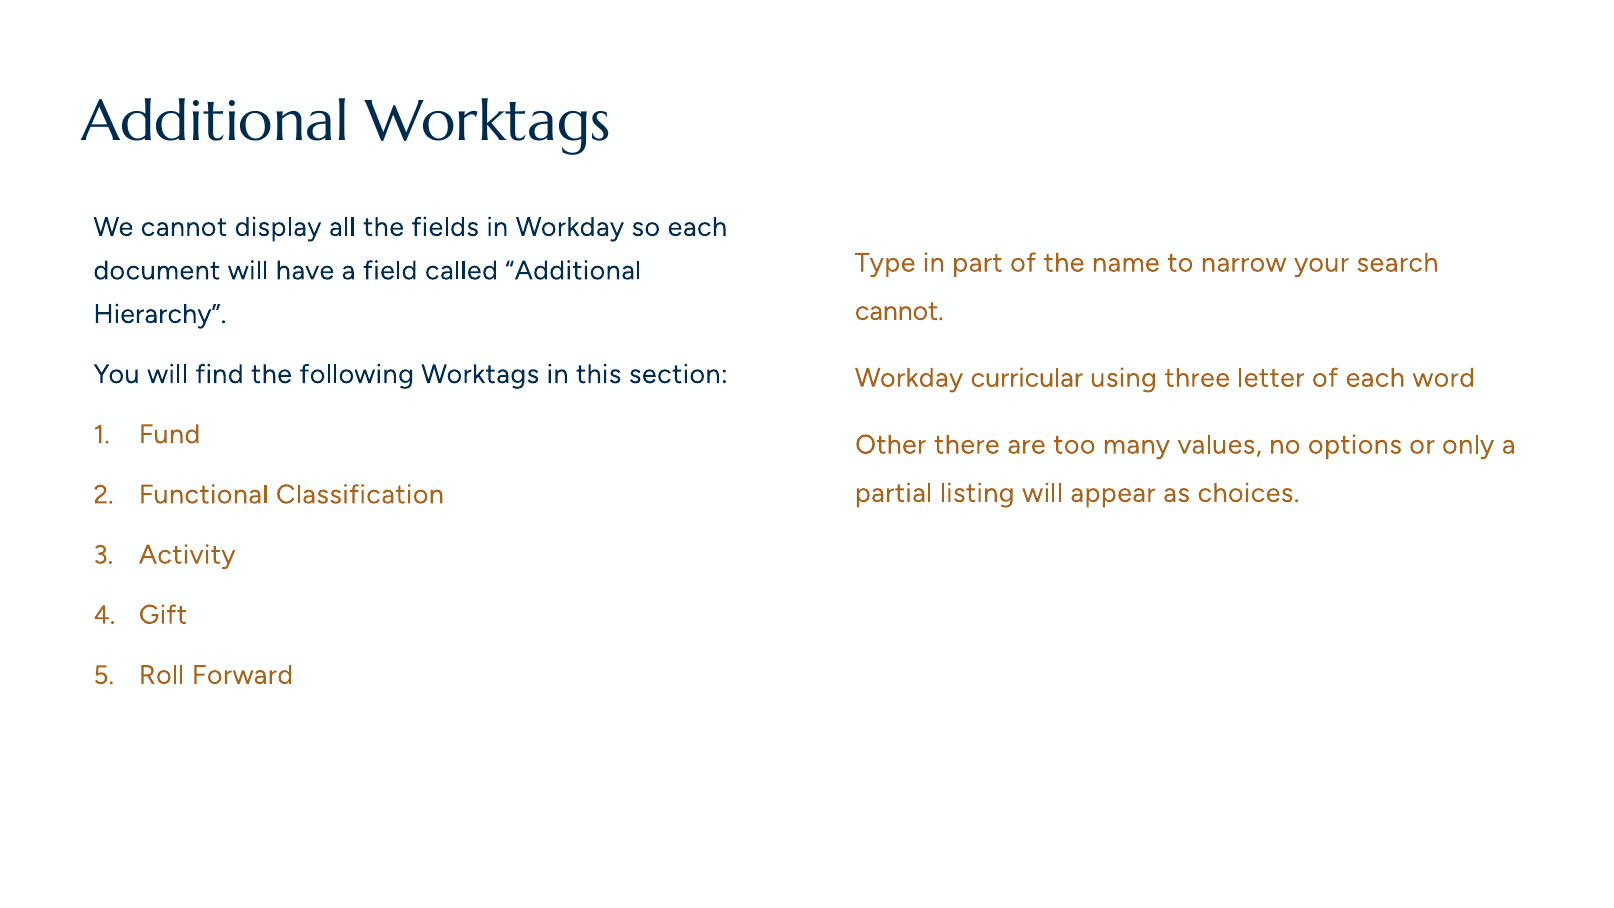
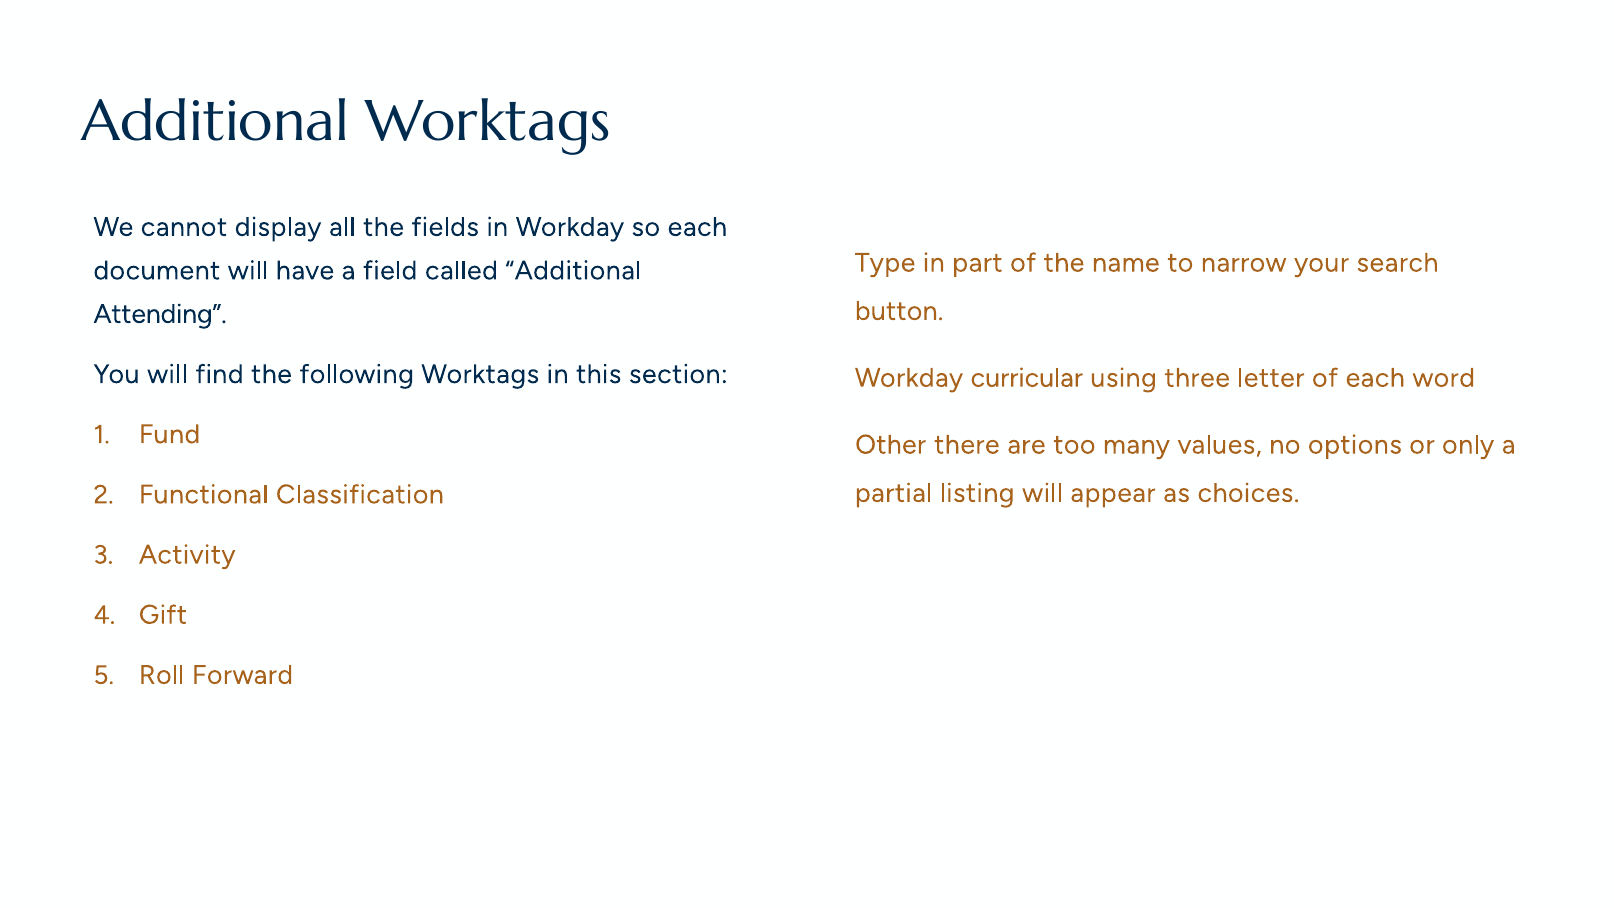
cannot at (899, 311): cannot -> button
Hierarchy: Hierarchy -> Attending
